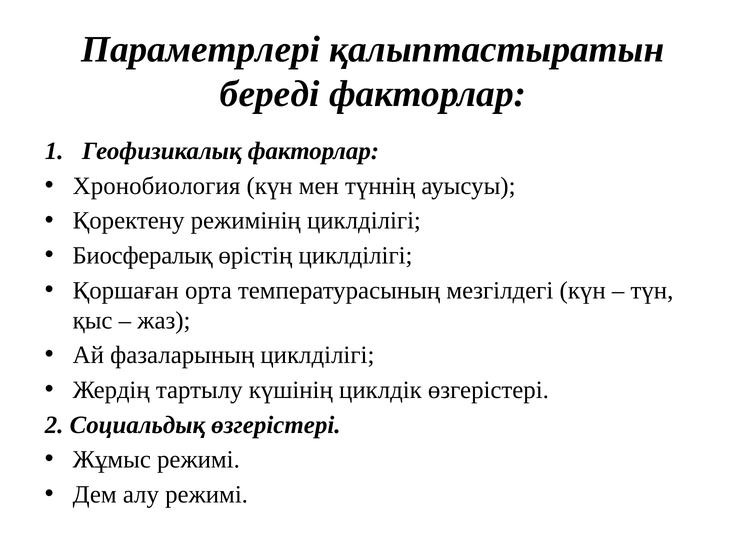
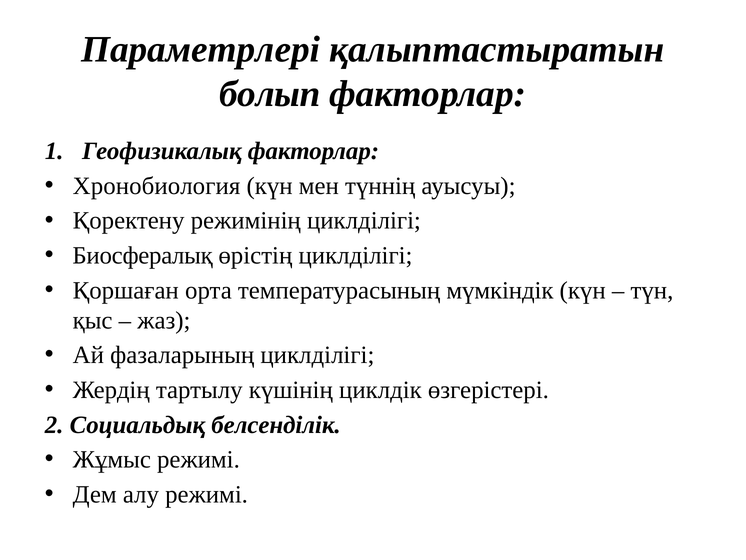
береді: береді -> болып
мезгілдегі: мезгілдегі -> мүмкіндік
Социальдық өзгерістері: өзгерістері -> белсенділік
